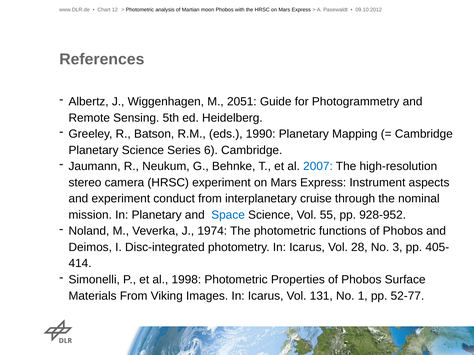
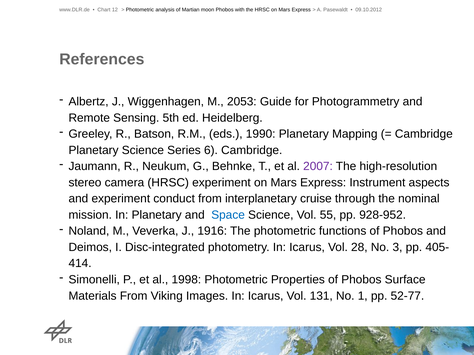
2051: 2051 -> 2053
2007 colour: blue -> purple
1974: 1974 -> 1916
